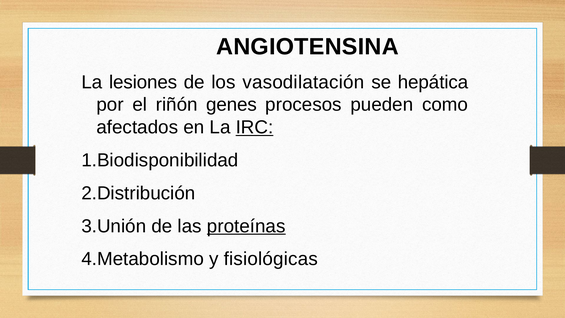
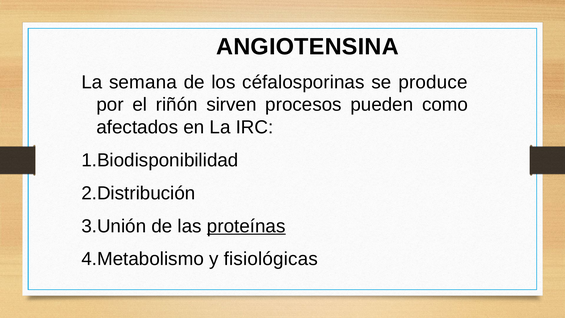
lesiones: lesiones -> semana
vasodilatación: vasodilatación -> céfalosporinas
hepática: hepática -> produce
genes: genes -> sirven
IRC underline: present -> none
